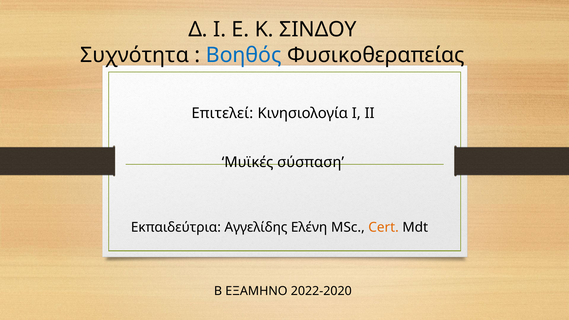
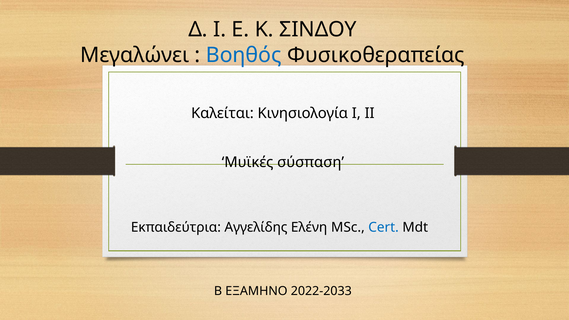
Συχνότητα: Συχνότητα -> Μεγαλώνει
Επιτελεί: Επιτελεί -> Καλείται
Cert colour: orange -> blue
2022-2020: 2022-2020 -> 2022-2033
